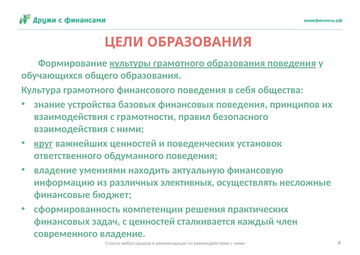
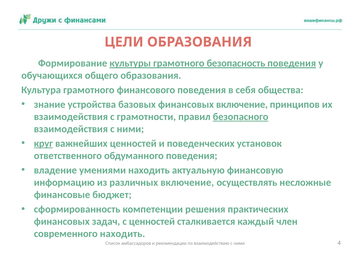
грамотного образования: образования -> безопасность
финансовых поведения: поведения -> включение
безопасного underline: none -> present
различных элективных: элективных -> включение
современного владение: владение -> находить
